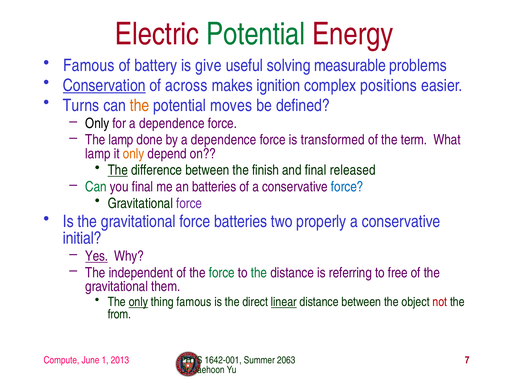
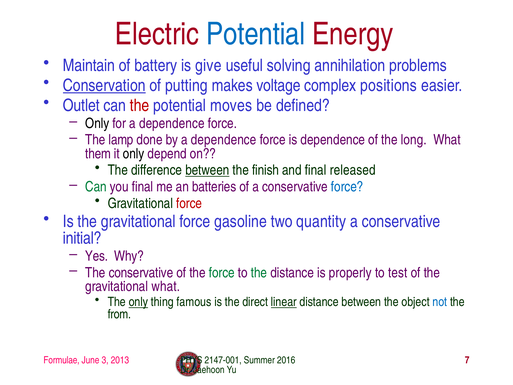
Potential at (256, 34) colour: green -> blue
Famous at (89, 66): Famous -> Maintain
measurable: measurable -> annihilation
across: across -> putting
ignition: ignition -> voltage
Turns: Turns -> Outlet
the at (140, 105) colour: orange -> red
is transformed: transformed -> dependence
term: term -> long
lamp at (98, 154): lamp -> them
only at (134, 154) colour: orange -> black
The at (118, 170) underline: present -> none
between at (207, 170) underline: none -> present
force at (189, 203) colour: purple -> red
force batteries: batteries -> gasoline
properly: properly -> quantity
Yes underline: present -> none
The independent: independent -> conservative
referring: referring -> properly
free: free -> test
gravitational them: them -> what
not colour: red -> blue
Compute: Compute -> Formulae
1: 1 -> 3
1642-001: 1642-001 -> 2147-001
2063: 2063 -> 2016
